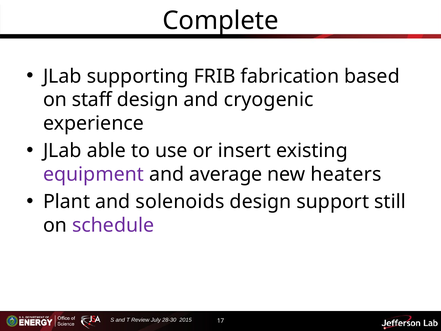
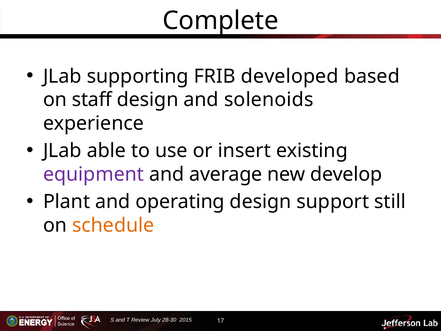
fabrication: fabrication -> developed
cryogenic: cryogenic -> solenoids
heaters: heaters -> develop
solenoids: solenoids -> operating
schedule colour: purple -> orange
